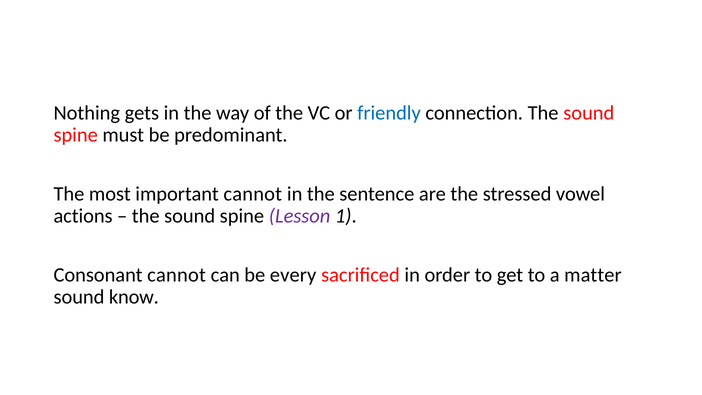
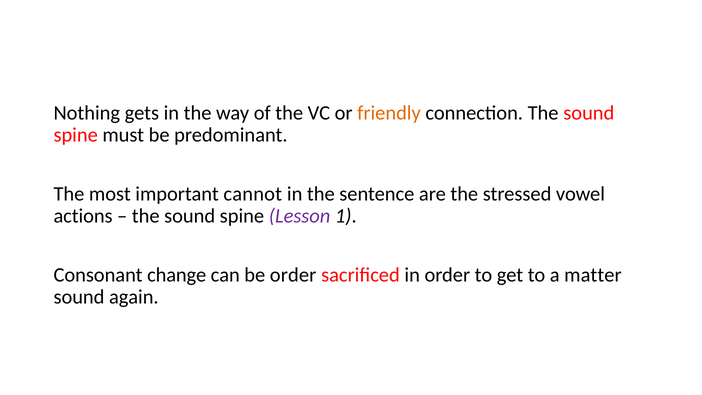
friendly colour: blue -> orange
Consonant cannot: cannot -> change
be every: every -> order
know: know -> again
